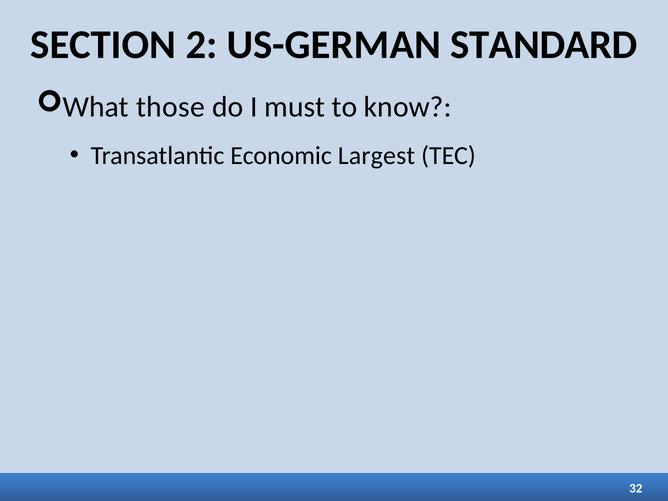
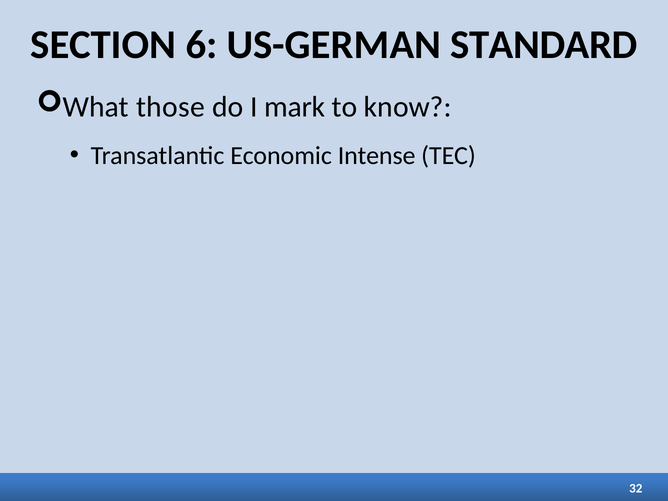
2: 2 -> 6
must: must -> mark
Largest: Largest -> Intense
